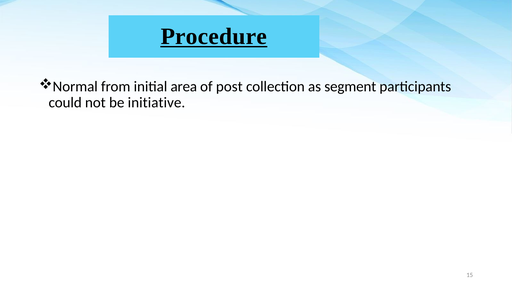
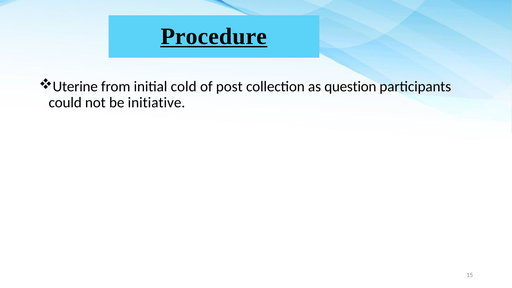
Normal: Normal -> Uterine
area: area -> cold
segment: segment -> question
